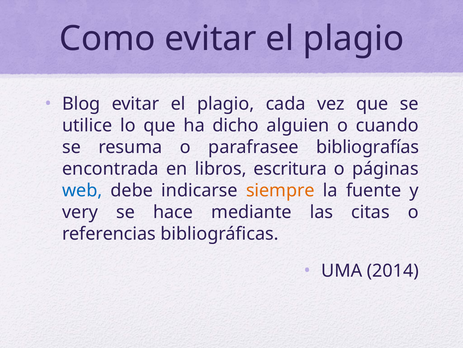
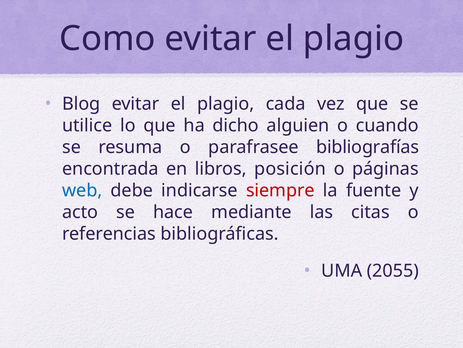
escritura: escritura -> posición
siempre colour: orange -> red
very: very -> acto
2014: 2014 -> 2055
